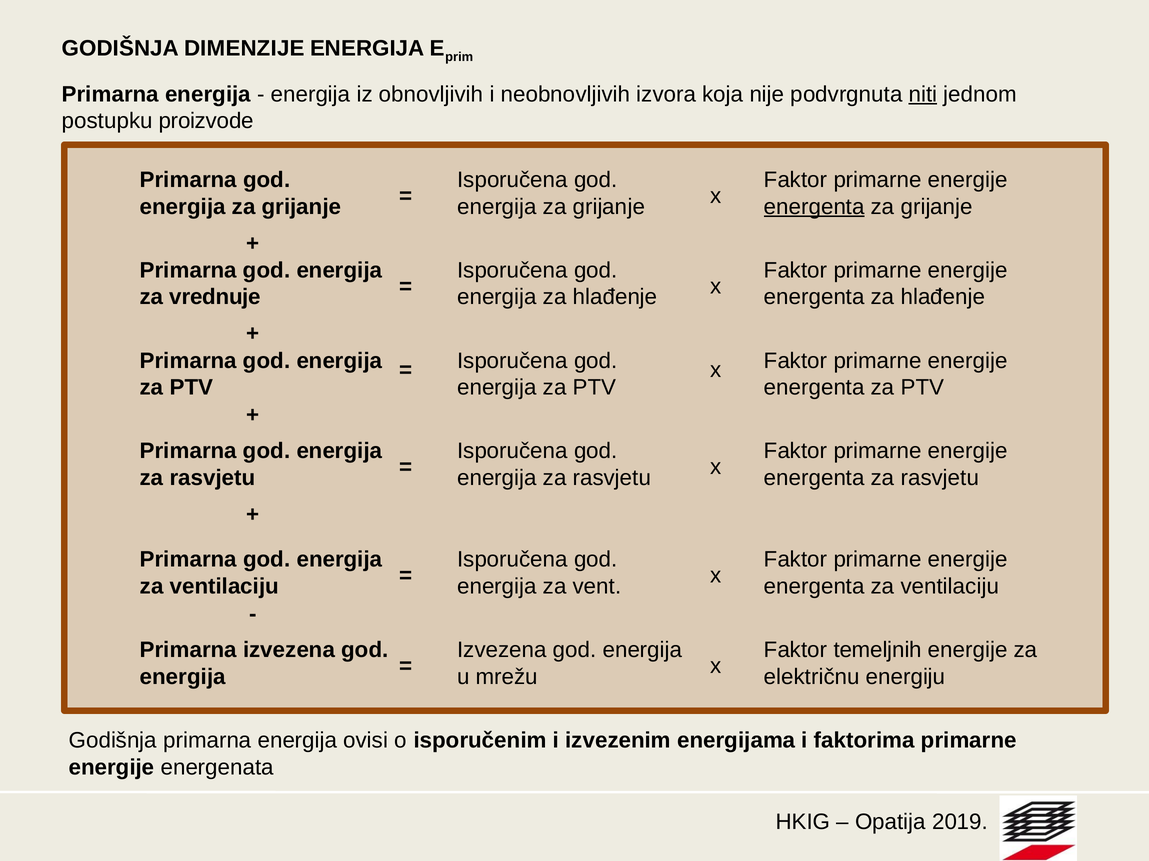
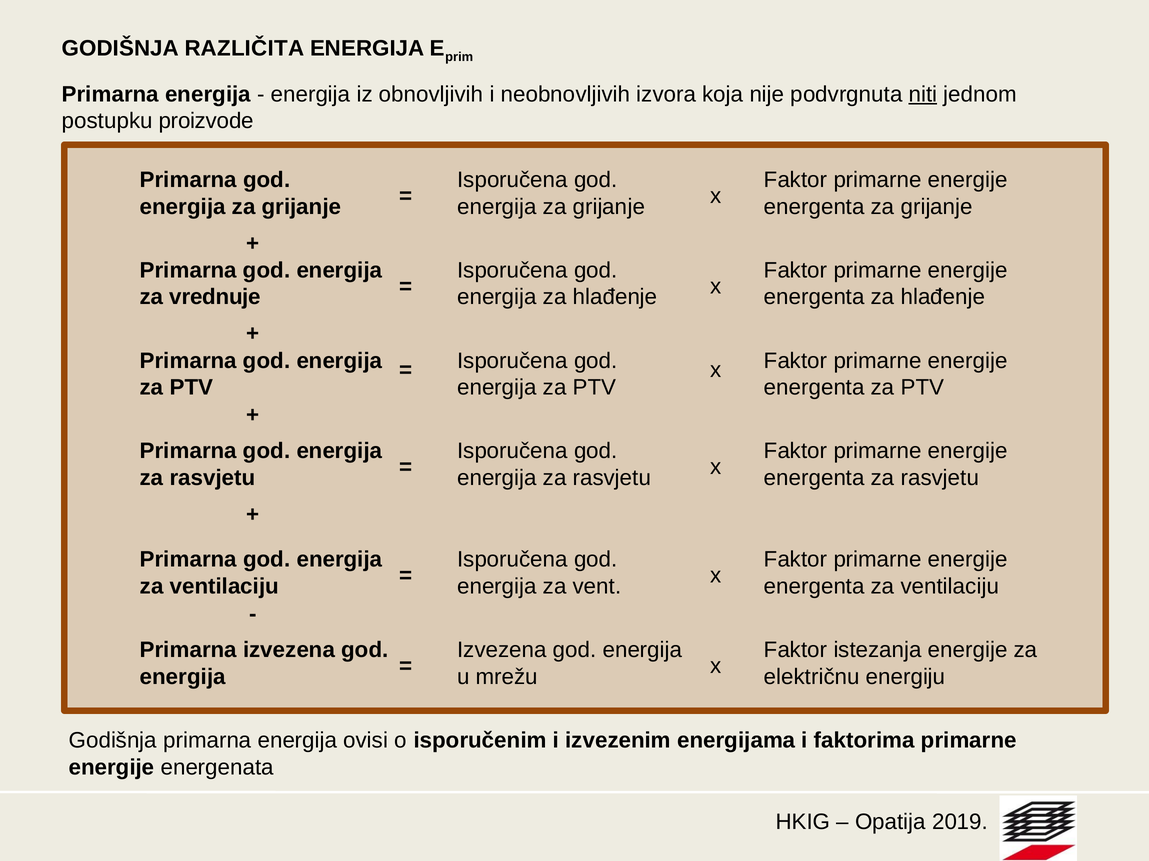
DIMENZIJE: DIMENZIJE -> RAZLIČITA
energenta at (814, 207) underline: present -> none
temeljnih: temeljnih -> istezanja
